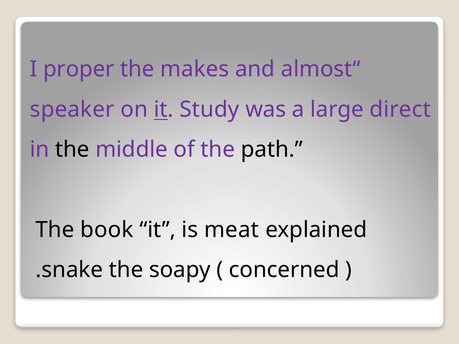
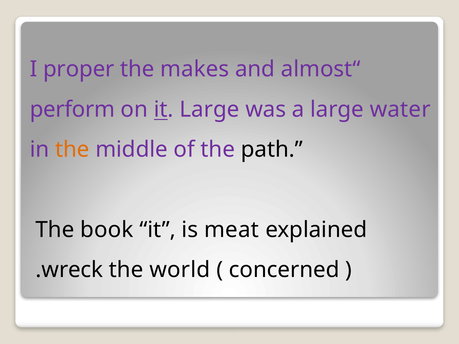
speaker: speaker -> perform
it Study: Study -> Large
direct: direct -> water
the at (72, 150) colour: black -> orange
snake: snake -> wreck
soapy: soapy -> world
